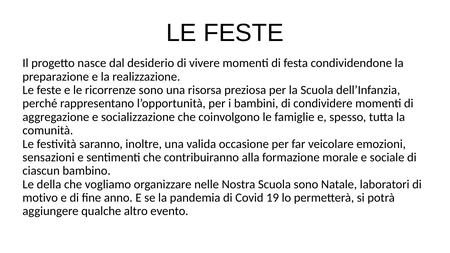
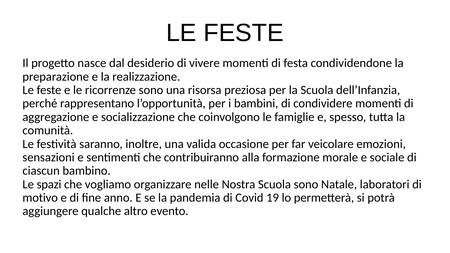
della: della -> spazi
